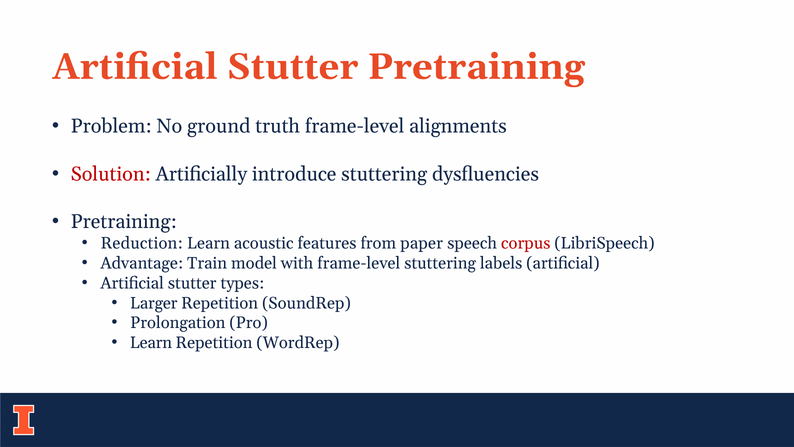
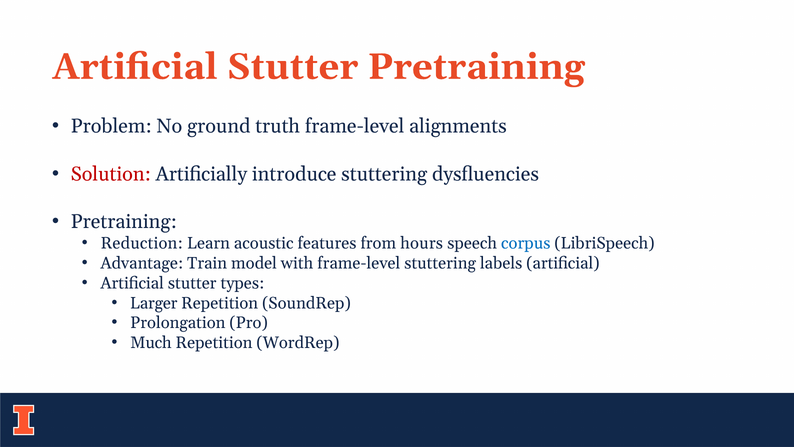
paper: paper -> hours
corpus colour: red -> blue
Learn at (151, 343): Learn -> Much
